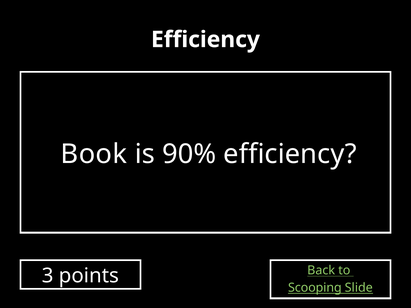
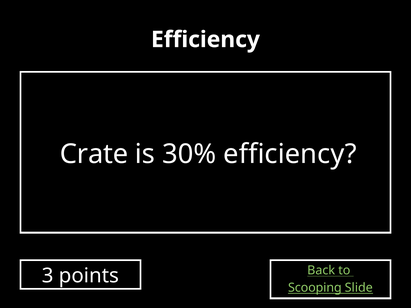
Book: Book -> Crate
90%: 90% -> 30%
